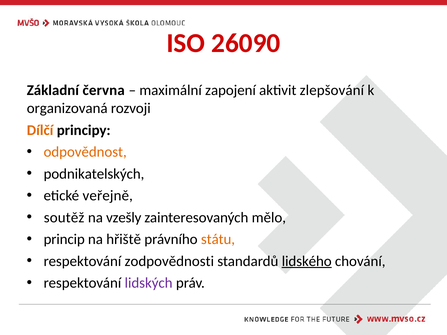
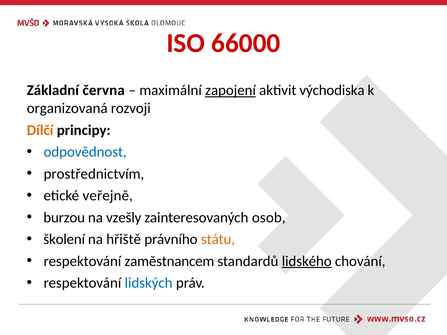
26090: 26090 -> 66000
zapojení underline: none -> present
zlepšování: zlepšování -> východiska
odpovědnost colour: orange -> blue
podnikatelských: podnikatelských -> prostřednictvím
soutěž: soutěž -> burzou
mělo: mělo -> osob
princip: princip -> školení
zodpovědnosti: zodpovědnosti -> zaměstnancem
lidských colour: purple -> blue
